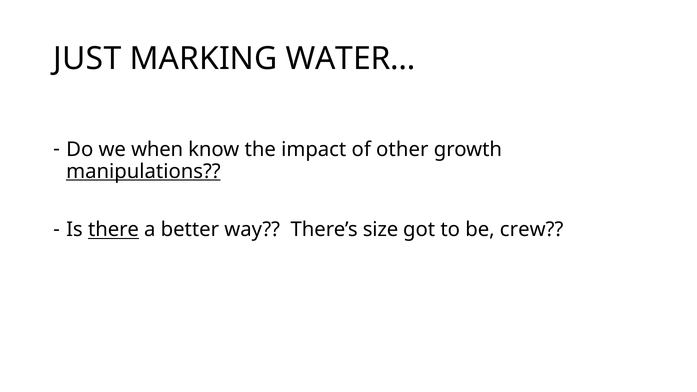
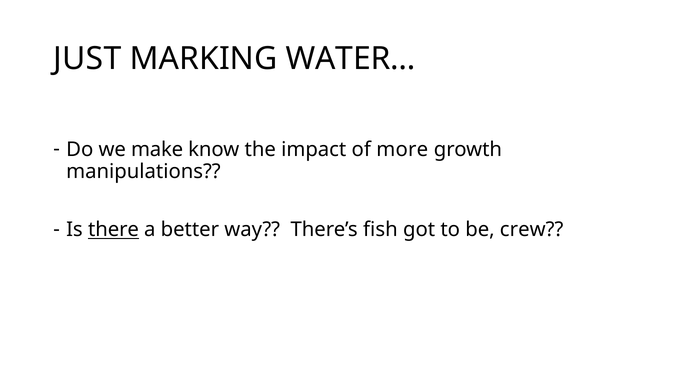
when: when -> make
other: other -> more
manipulations underline: present -> none
size: size -> fish
